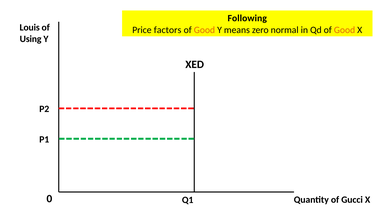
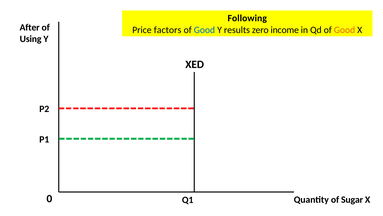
Louis: Louis -> After
Good at (204, 30) colour: orange -> blue
means: means -> results
normal: normal -> income
Gucci: Gucci -> Sugar
